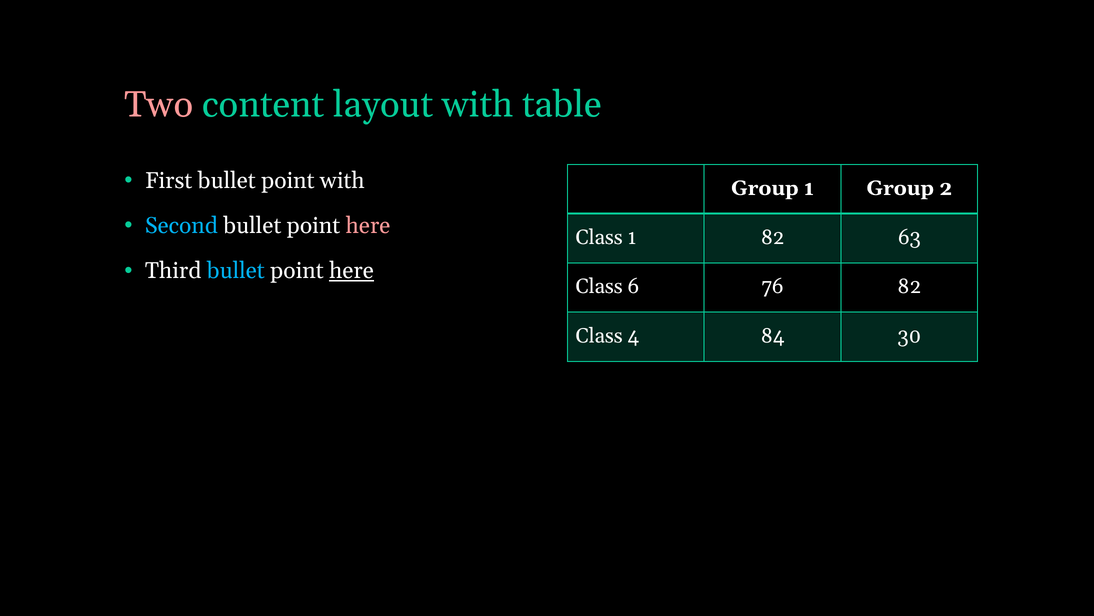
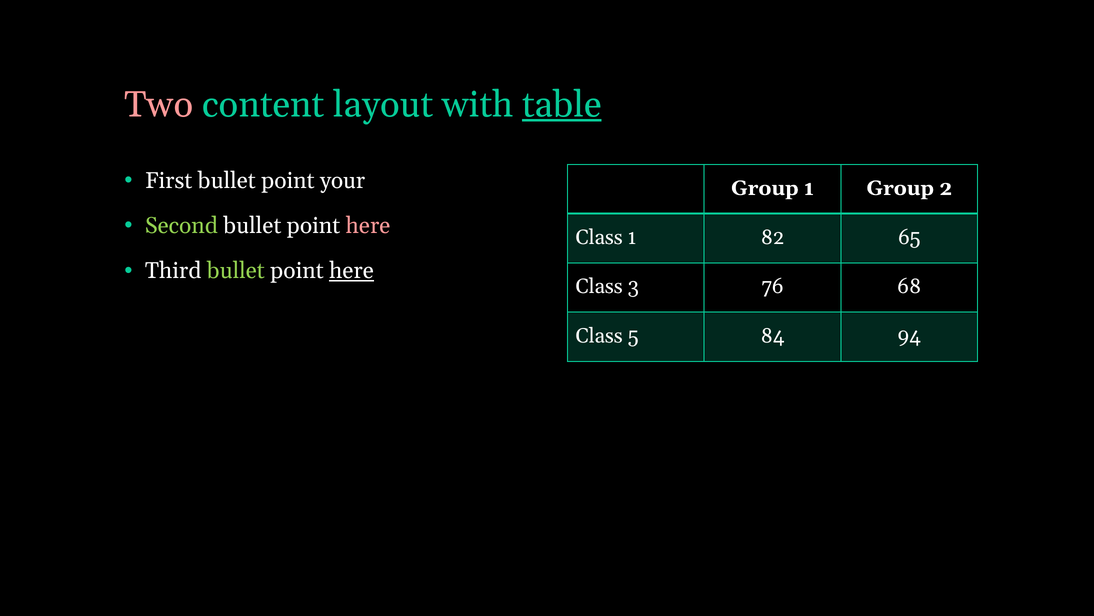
table underline: none -> present
point with: with -> your
Second colour: light blue -> light green
63: 63 -> 65
bullet at (236, 271) colour: light blue -> light green
6: 6 -> 3
76 82: 82 -> 68
4: 4 -> 5
30: 30 -> 94
